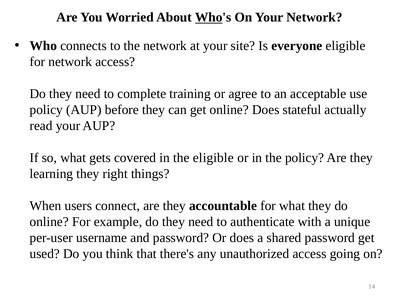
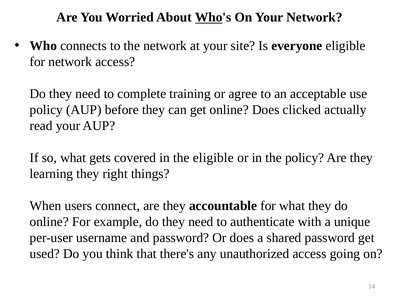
stateful: stateful -> clicked
